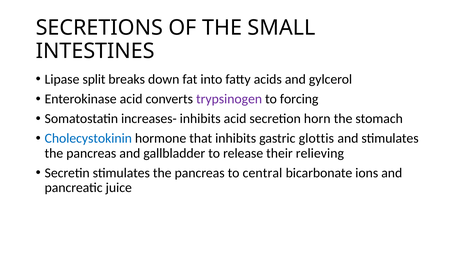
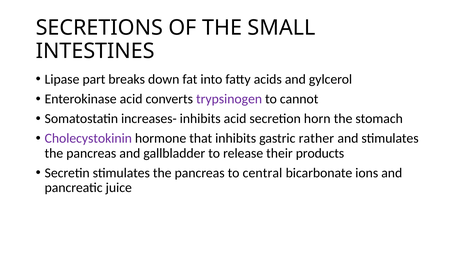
split: split -> part
forcing: forcing -> cannot
Cholecystokinin colour: blue -> purple
glottis: glottis -> rather
relieving: relieving -> products
